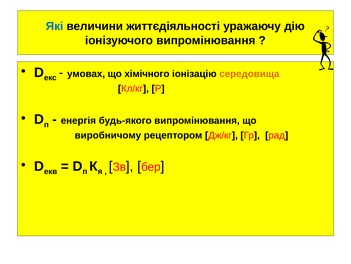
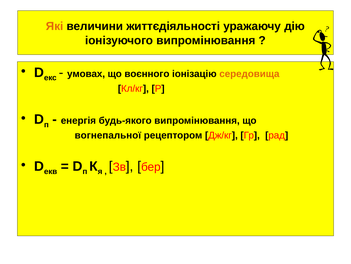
Які colour: blue -> orange
хімічного: хімічного -> воєнного
виробничому: виробничому -> вогнепальної
